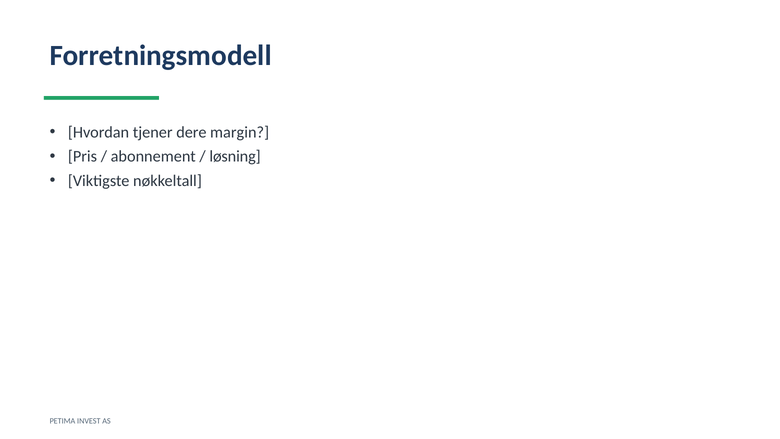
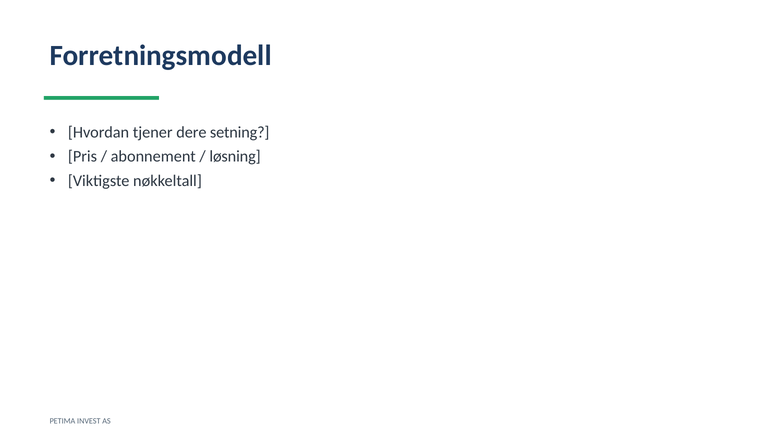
margin: margin -> setning
